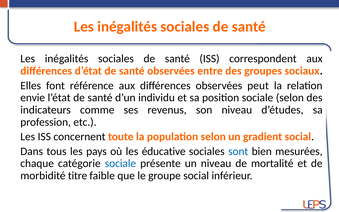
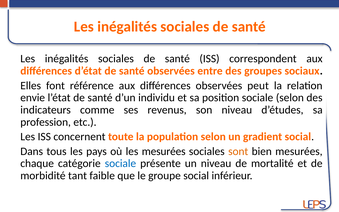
les éducative: éducative -> mesurées
sont colour: blue -> orange
titre: titre -> tant
